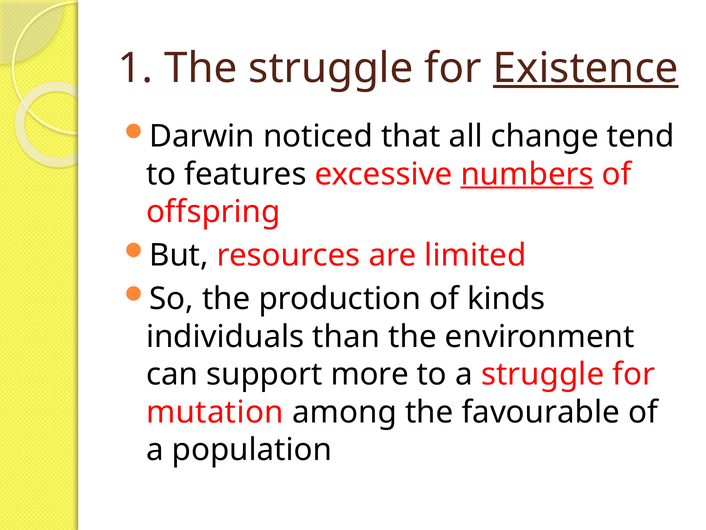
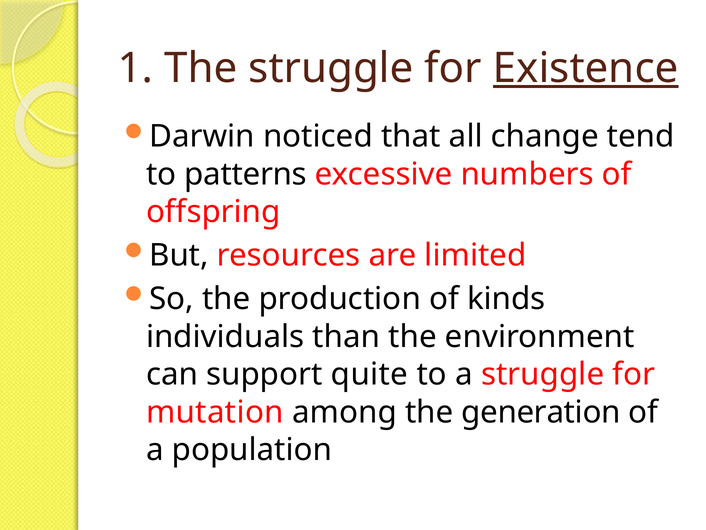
features: features -> patterns
numbers underline: present -> none
more: more -> quite
favourable: favourable -> generation
